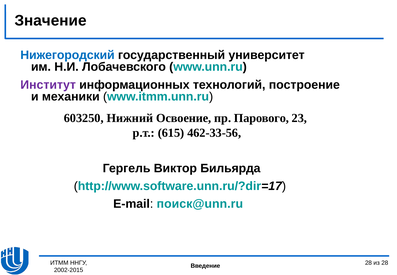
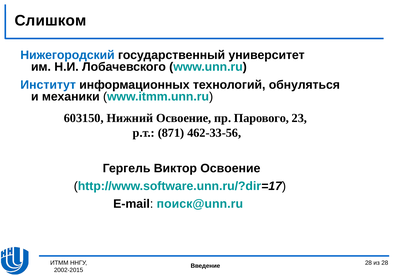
Значение: Значение -> Слишком
Институт colour: purple -> blue
построение: построение -> обнуляться
603250: 603250 -> 603150
615: 615 -> 871
Виктор Бильярда: Бильярда -> Освоение
